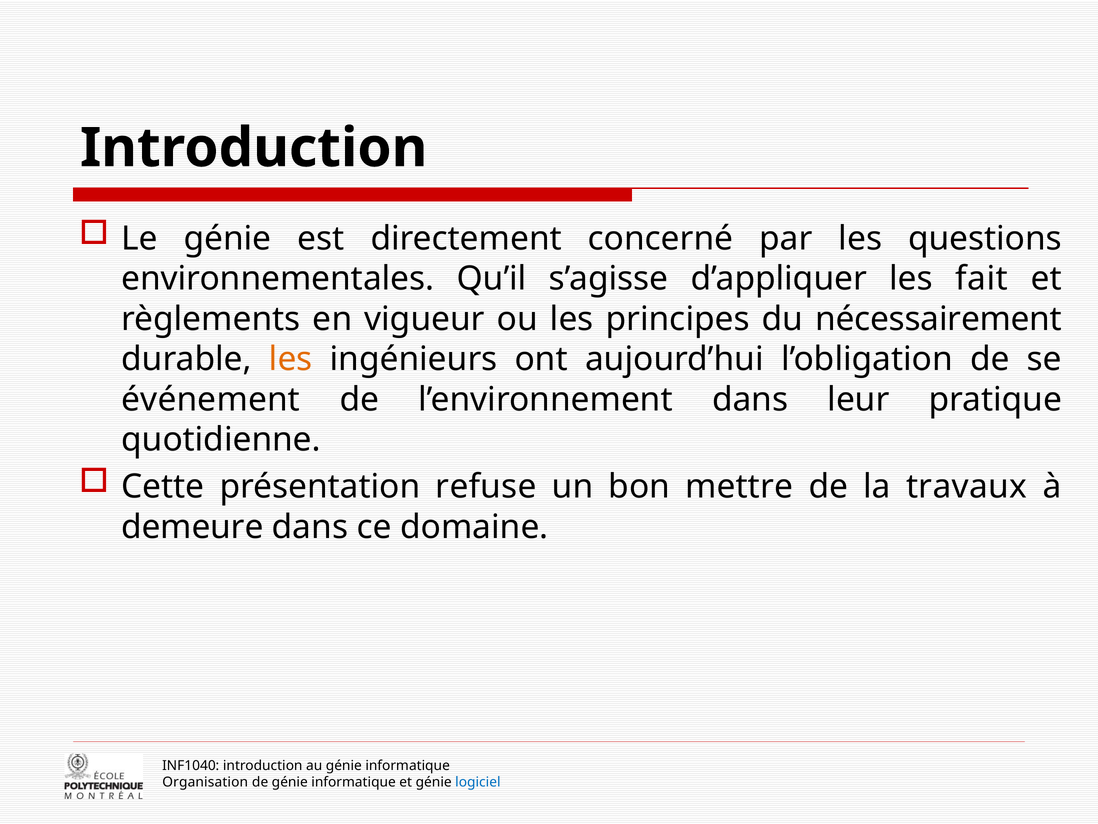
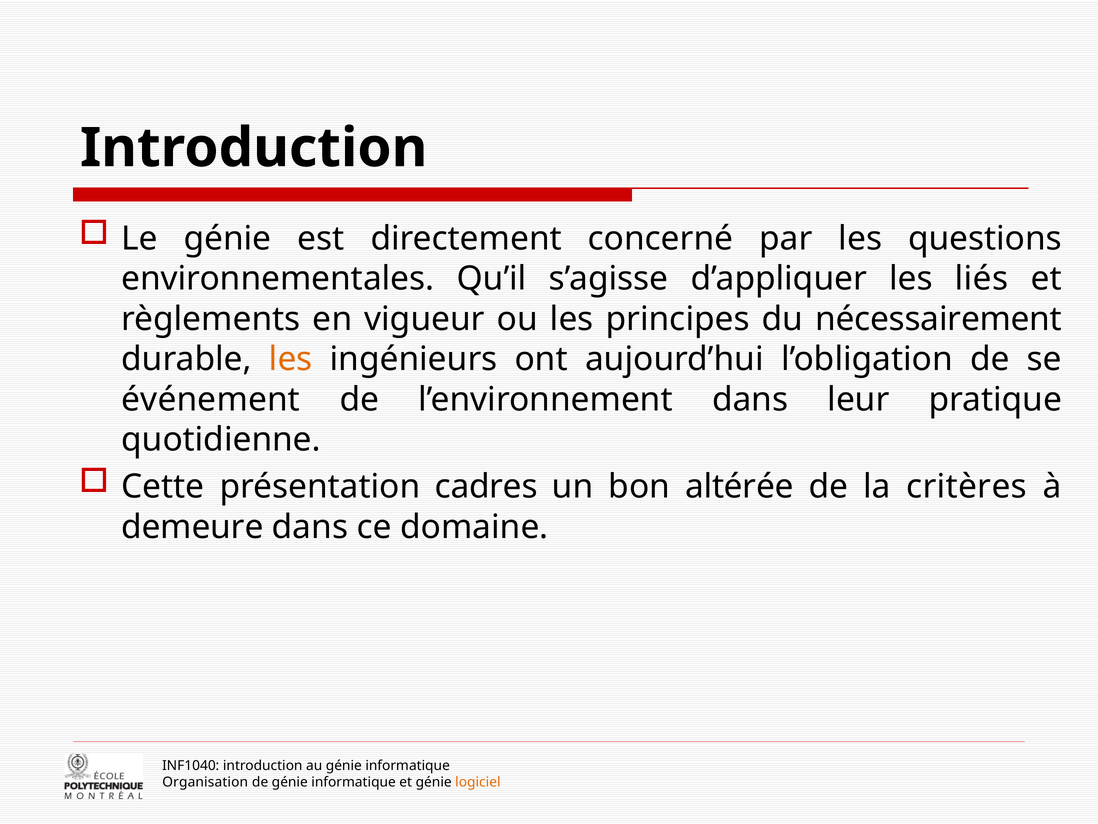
fait: fait -> liés
refuse: refuse -> cadres
mettre: mettre -> altérée
travaux: travaux -> critères
logiciel colour: blue -> orange
